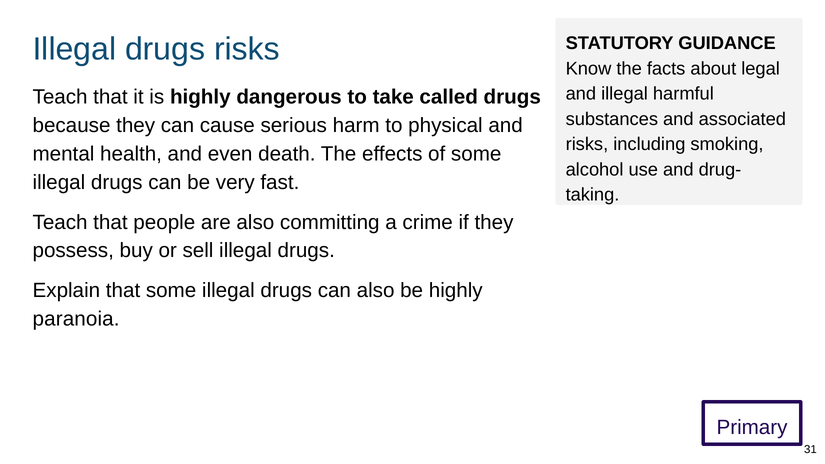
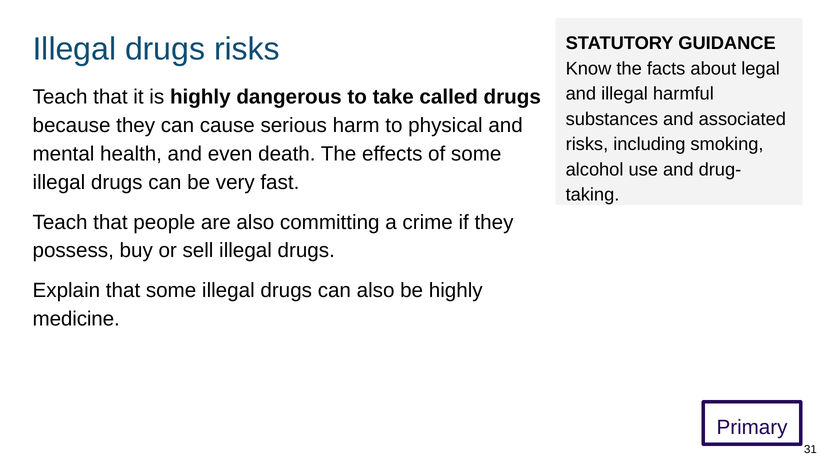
paranoia: paranoia -> medicine
